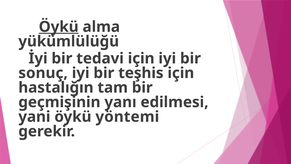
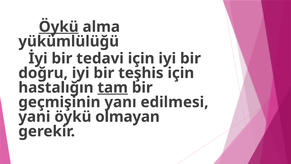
sonuç: sonuç -> doğru
tam underline: none -> present
yöntemi: yöntemi -> olmayan
